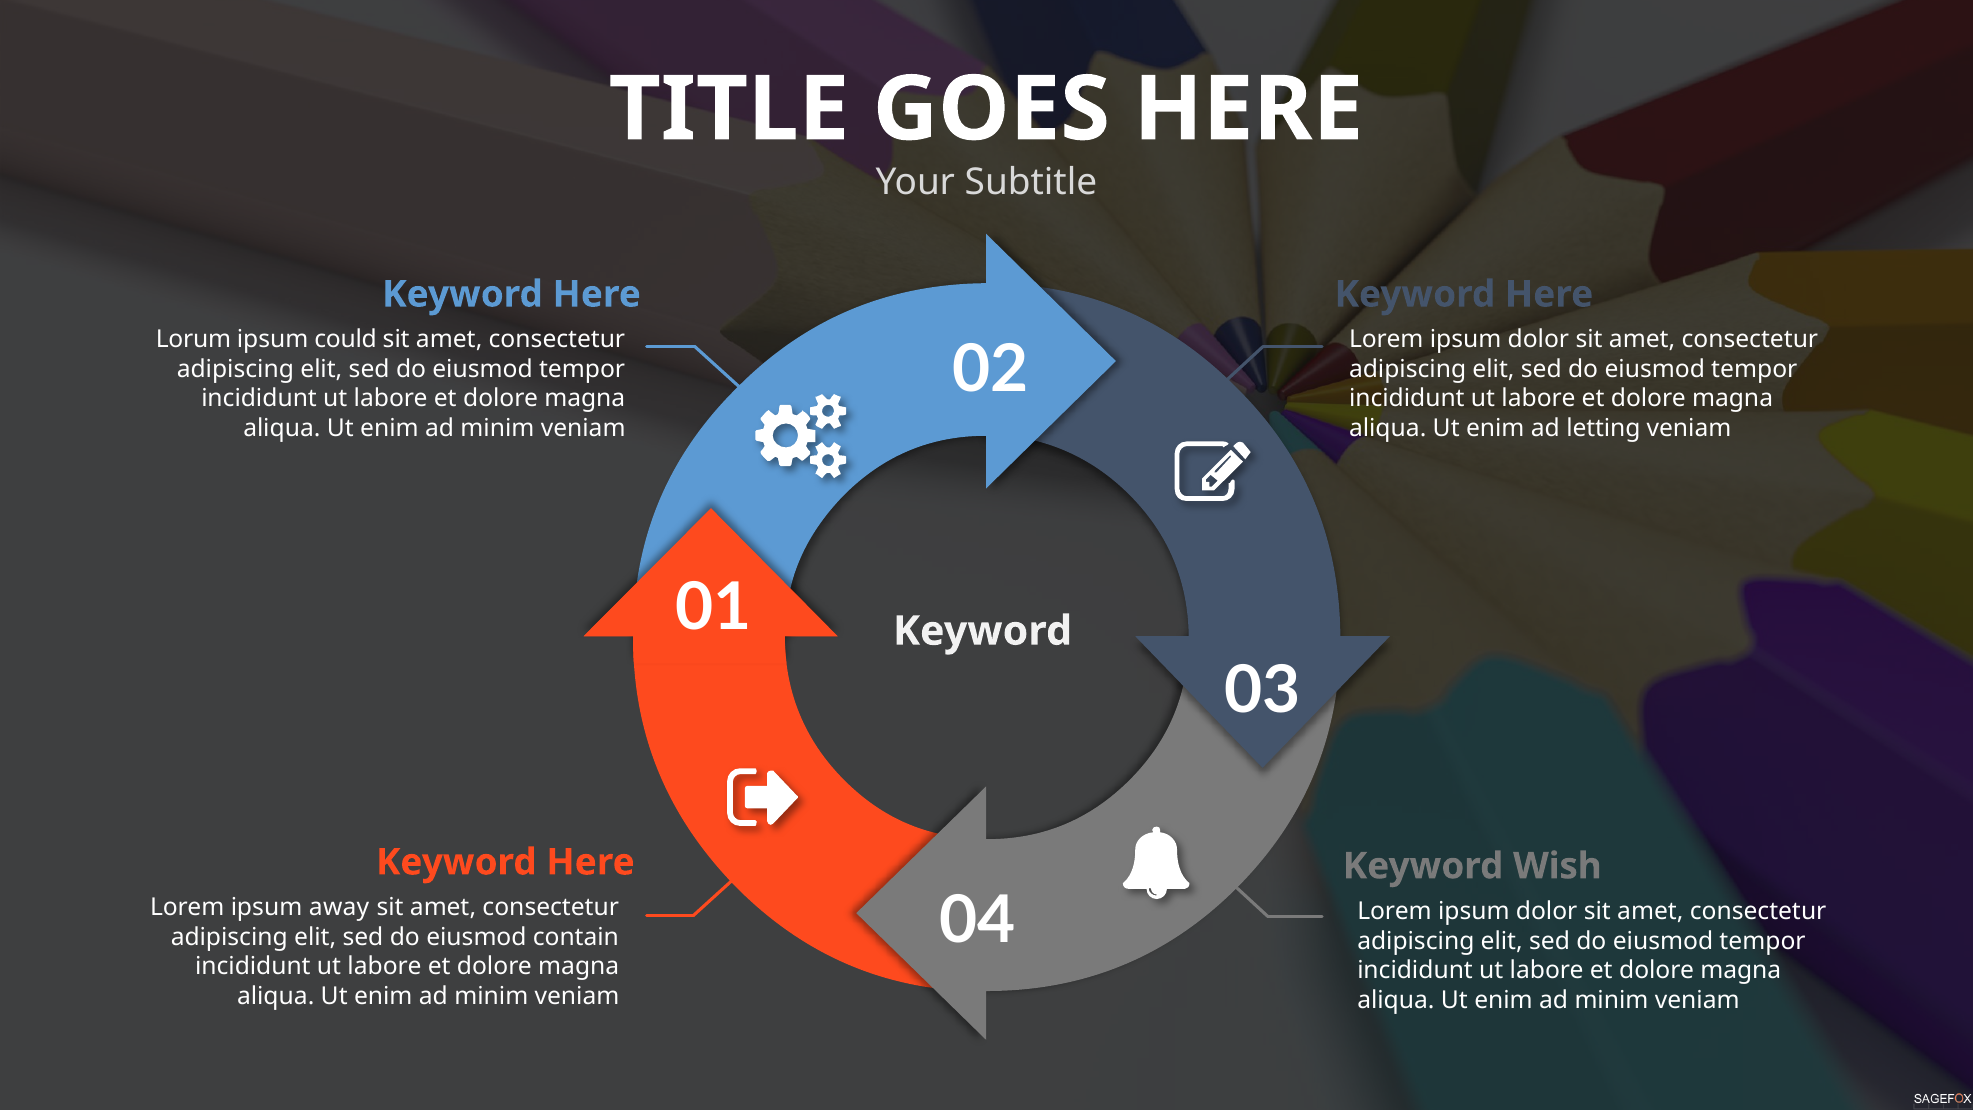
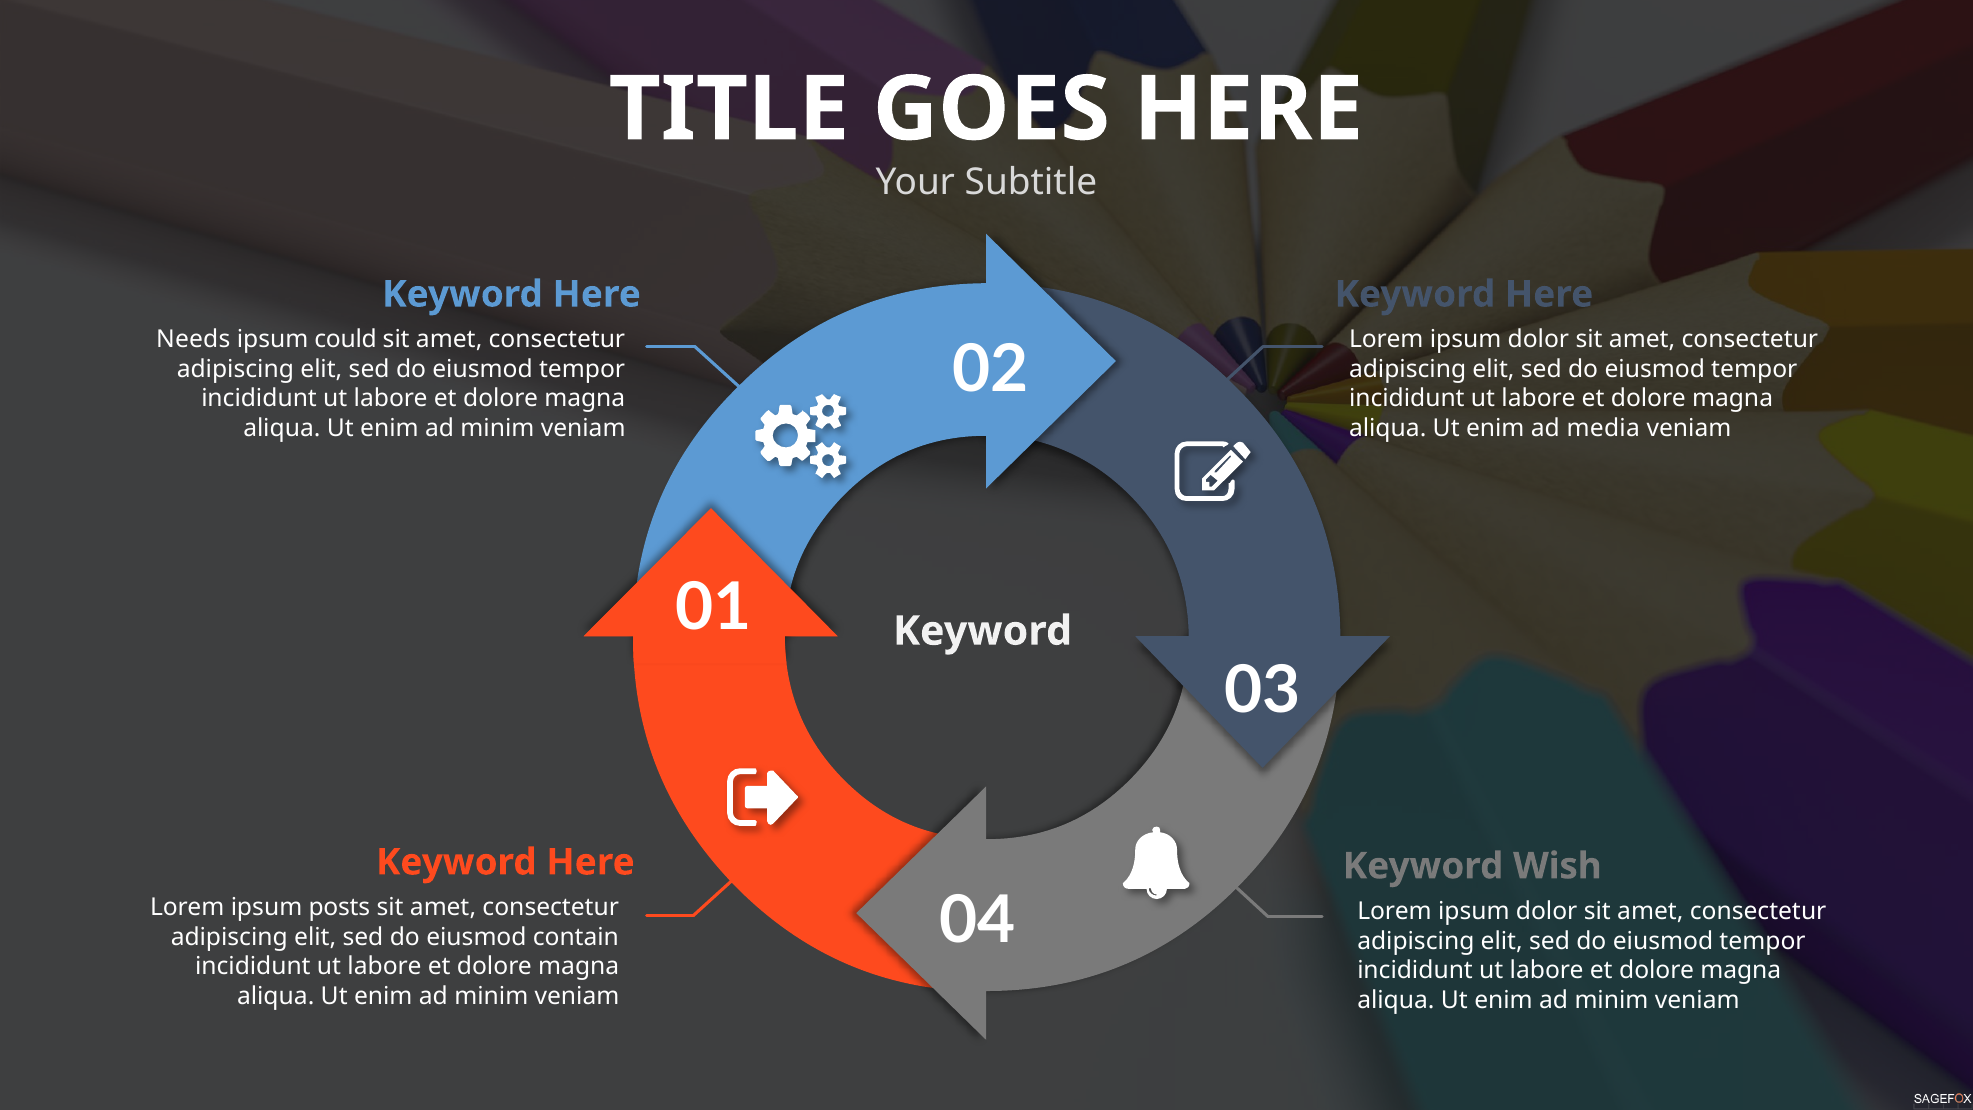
Lorum: Lorum -> Needs
letting: letting -> media
away: away -> posts
